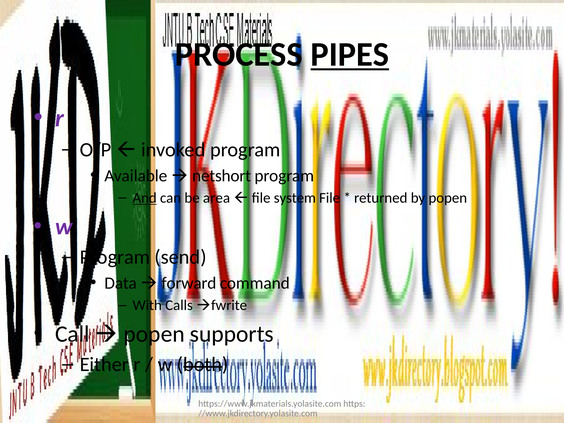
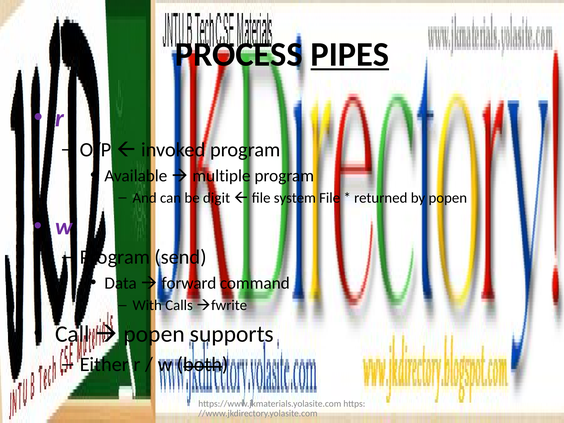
netshort: netshort -> multiple
And underline: present -> none
area: area -> digit
